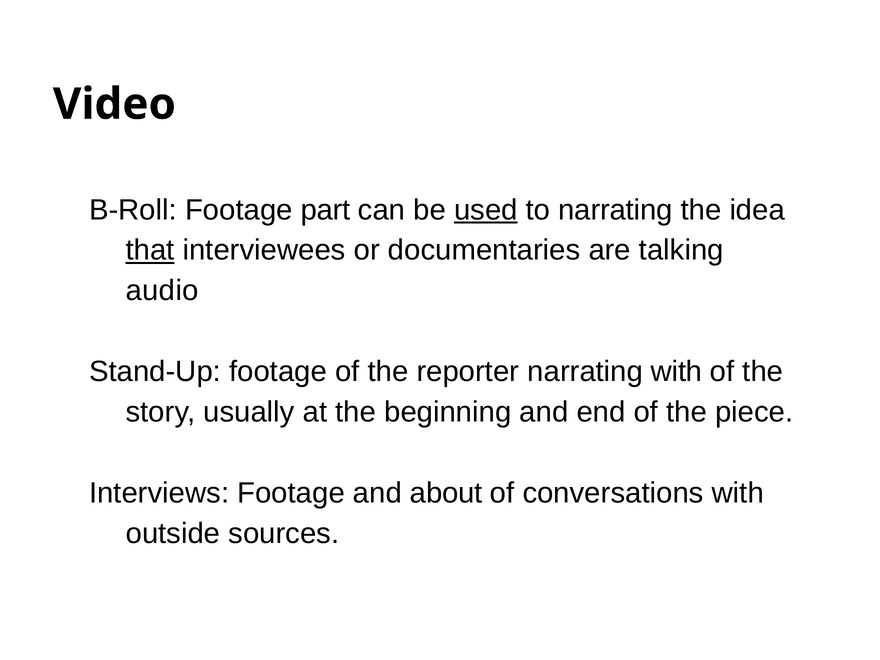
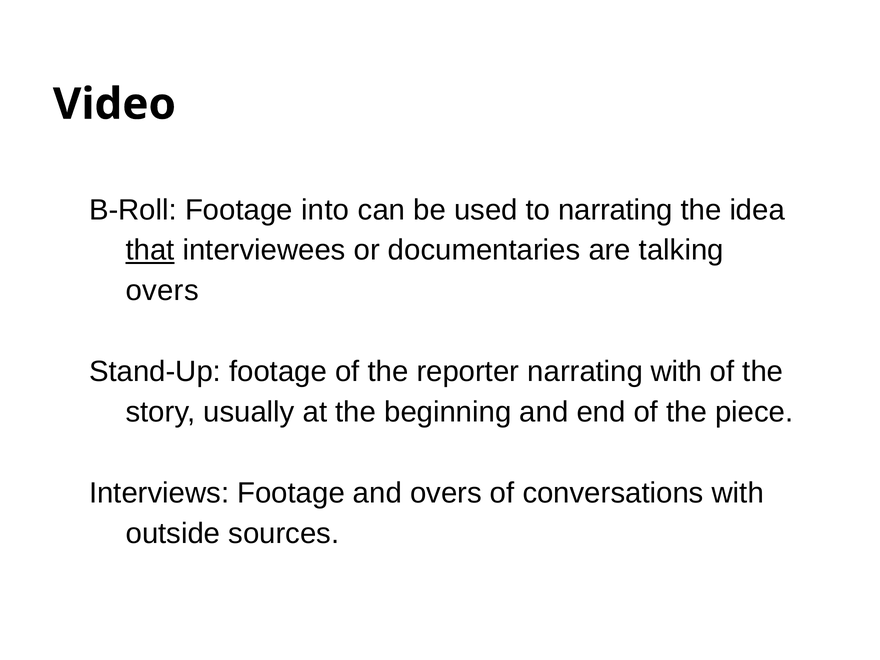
part: part -> into
used underline: present -> none
audio at (162, 291): audio -> overs
and about: about -> overs
